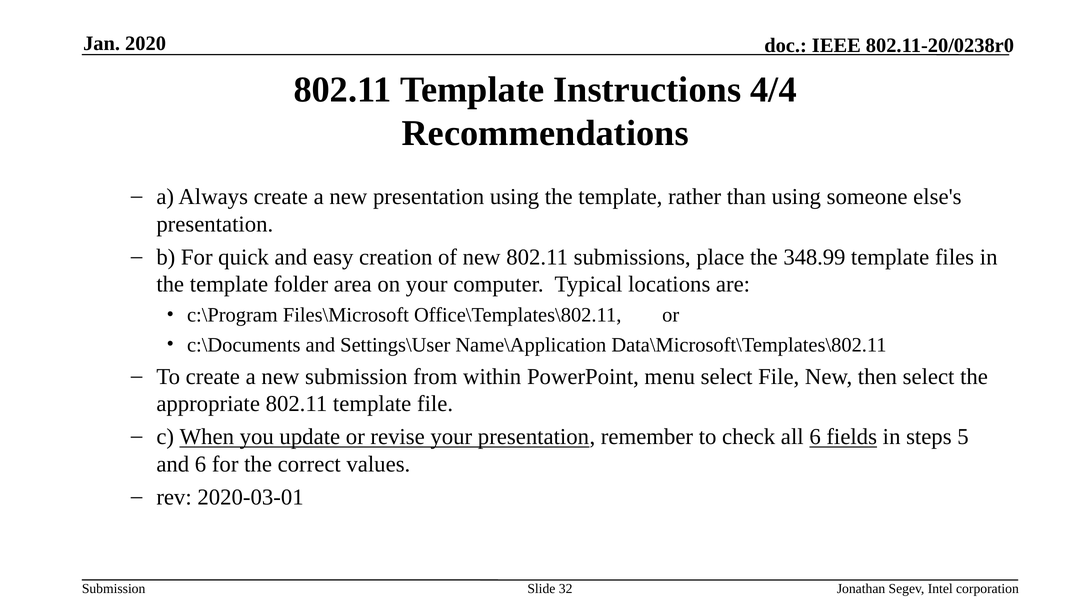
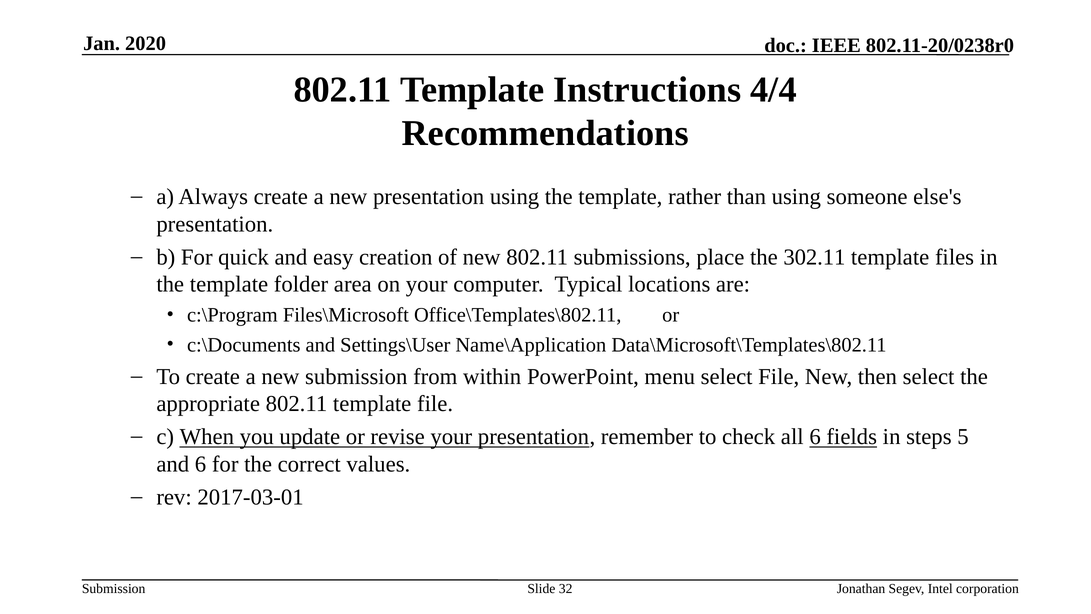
348.99: 348.99 -> 302.11
2020-03-01: 2020-03-01 -> 2017-03-01
